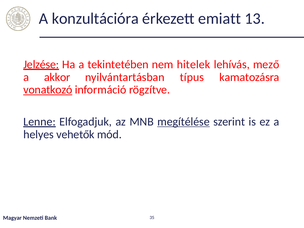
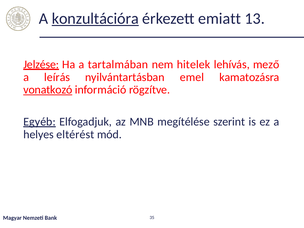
konzultációra underline: none -> present
tekintetében: tekintetében -> tartalmában
akkor: akkor -> leírás
típus: típus -> emel
Lenne: Lenne -> Egyéb
megítélése underline: present -> none
vehetők: vehetők -> eltérést
